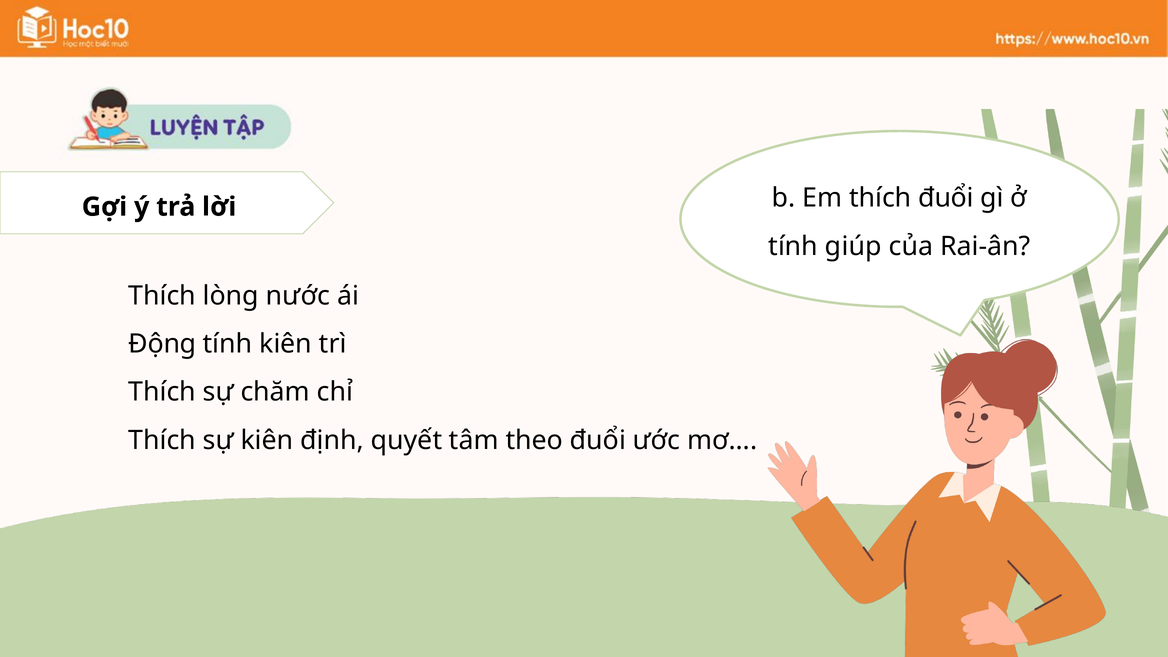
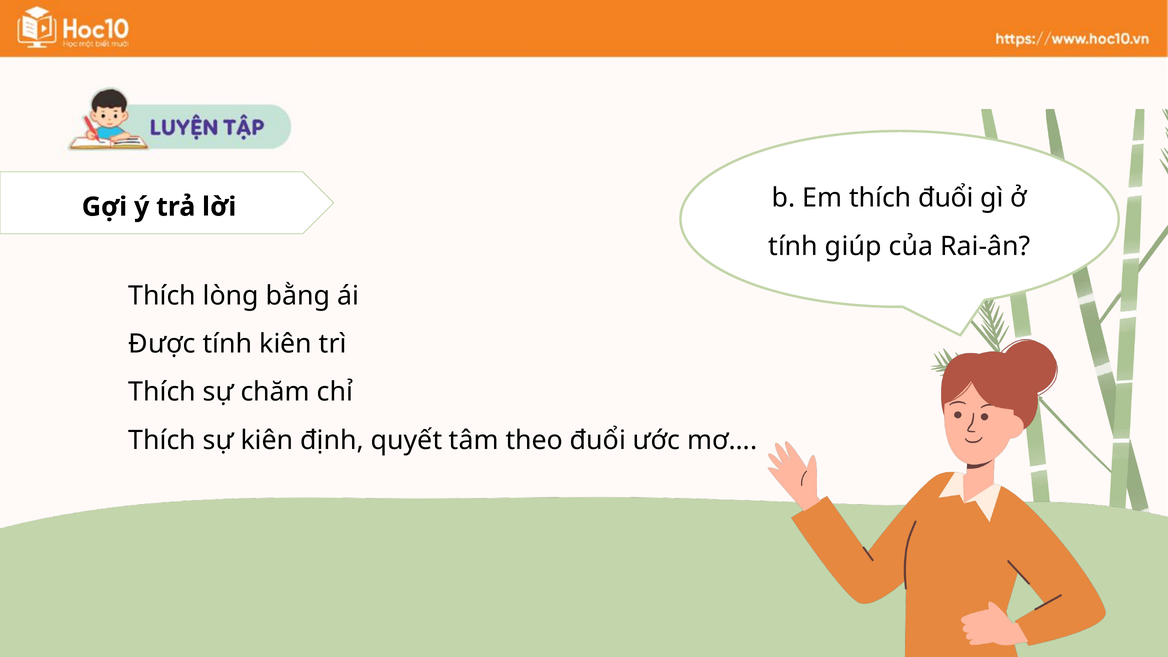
nước: nước -> bằng
Động: Động -> Được
